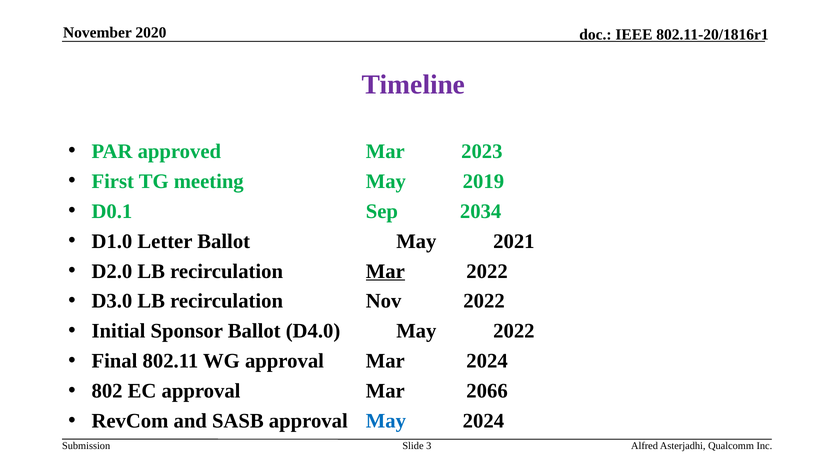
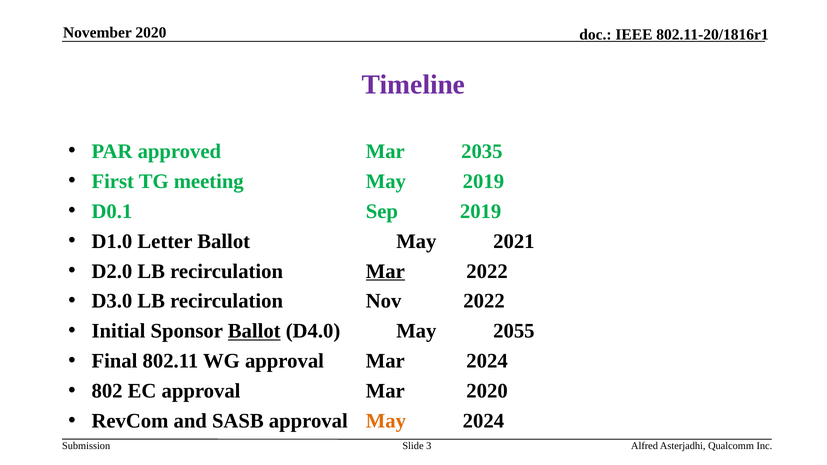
2023: 2023 -> 2035
Sep 2034: 2034 -> 2019
Ballot at (254, 331) underline: none -> present
May 2022: 2022 -> 2055
Mar 2066: 2066 -> 2020
May at (386, 421) colour: blue -> orange
